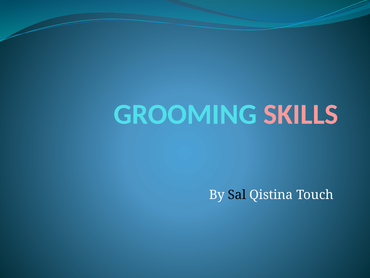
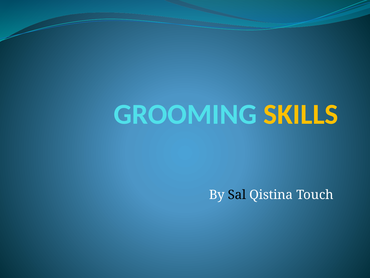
SKILLS colour: pink -> yellow
